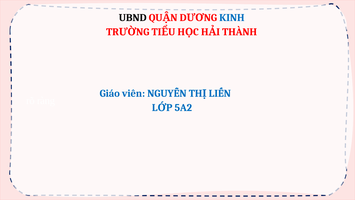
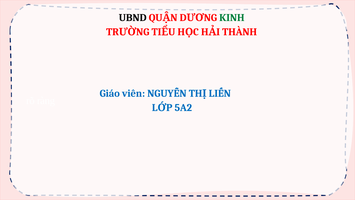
KINH colour: blue -> green
